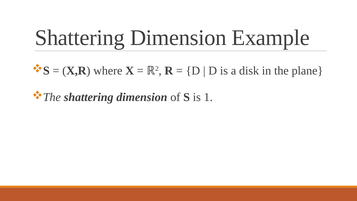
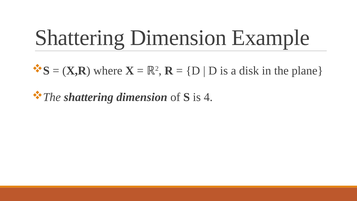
1: 1 -> 4
